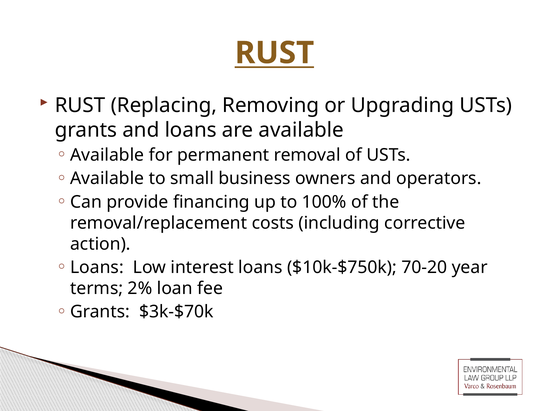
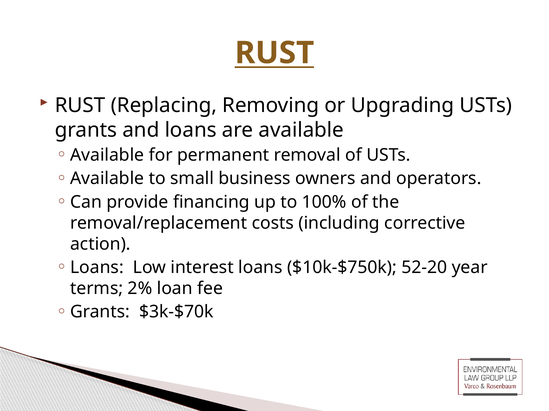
70-20: 70-20 -> 52-20
